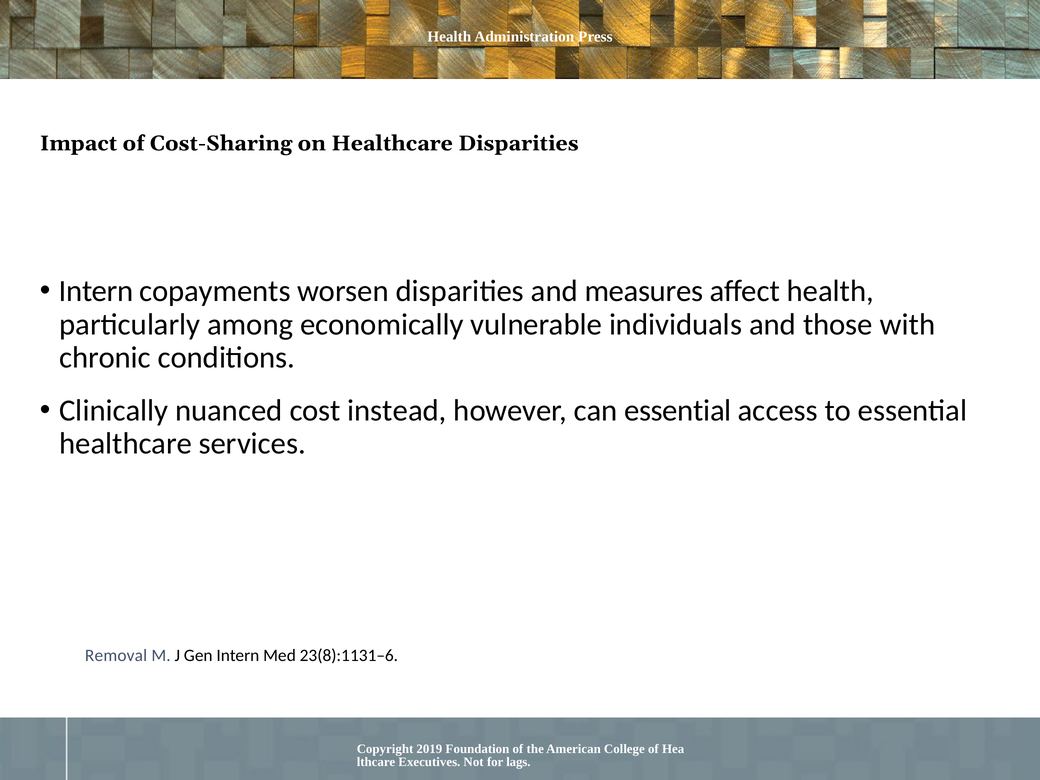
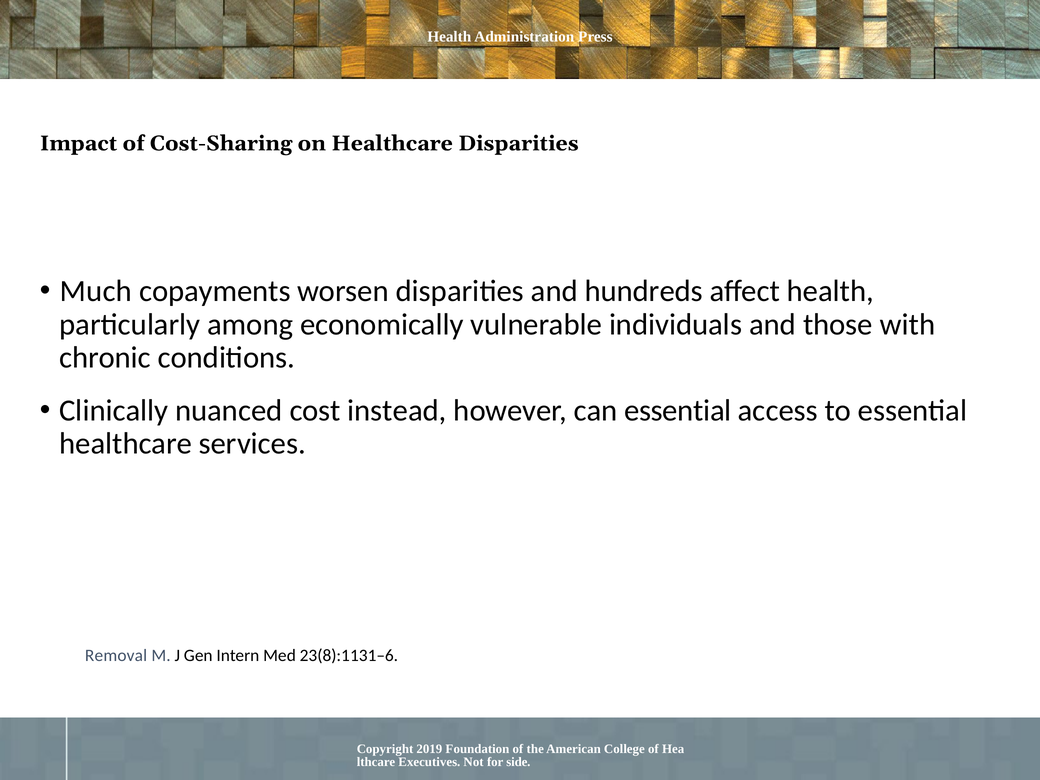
Intern at (96, 291): Intern -> Much
measures: measures -> hundreds
lags: lags -> side
